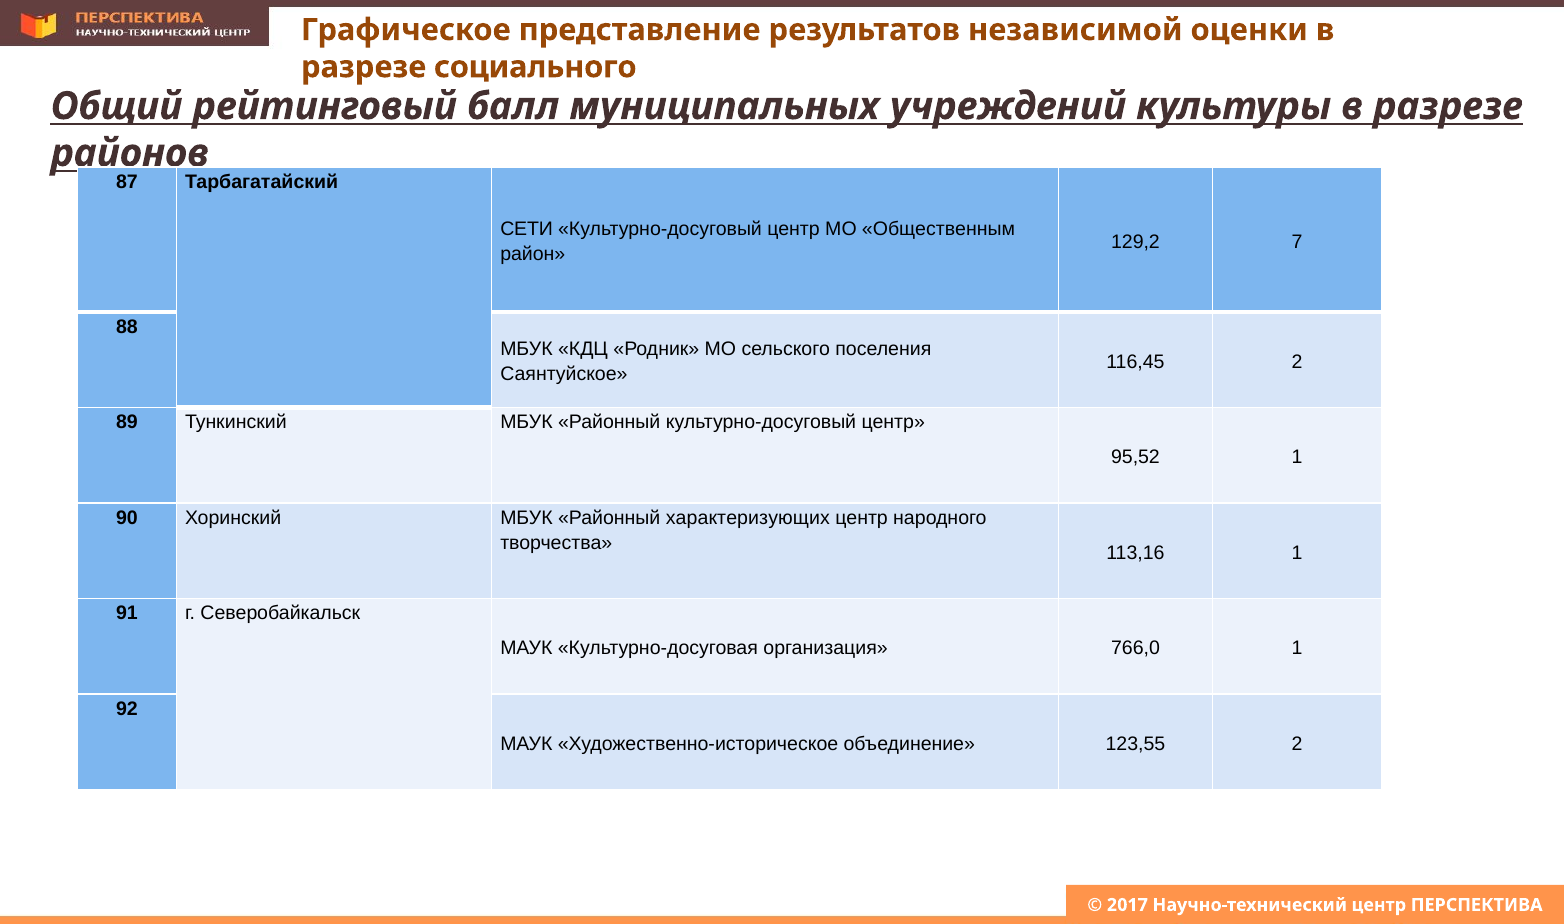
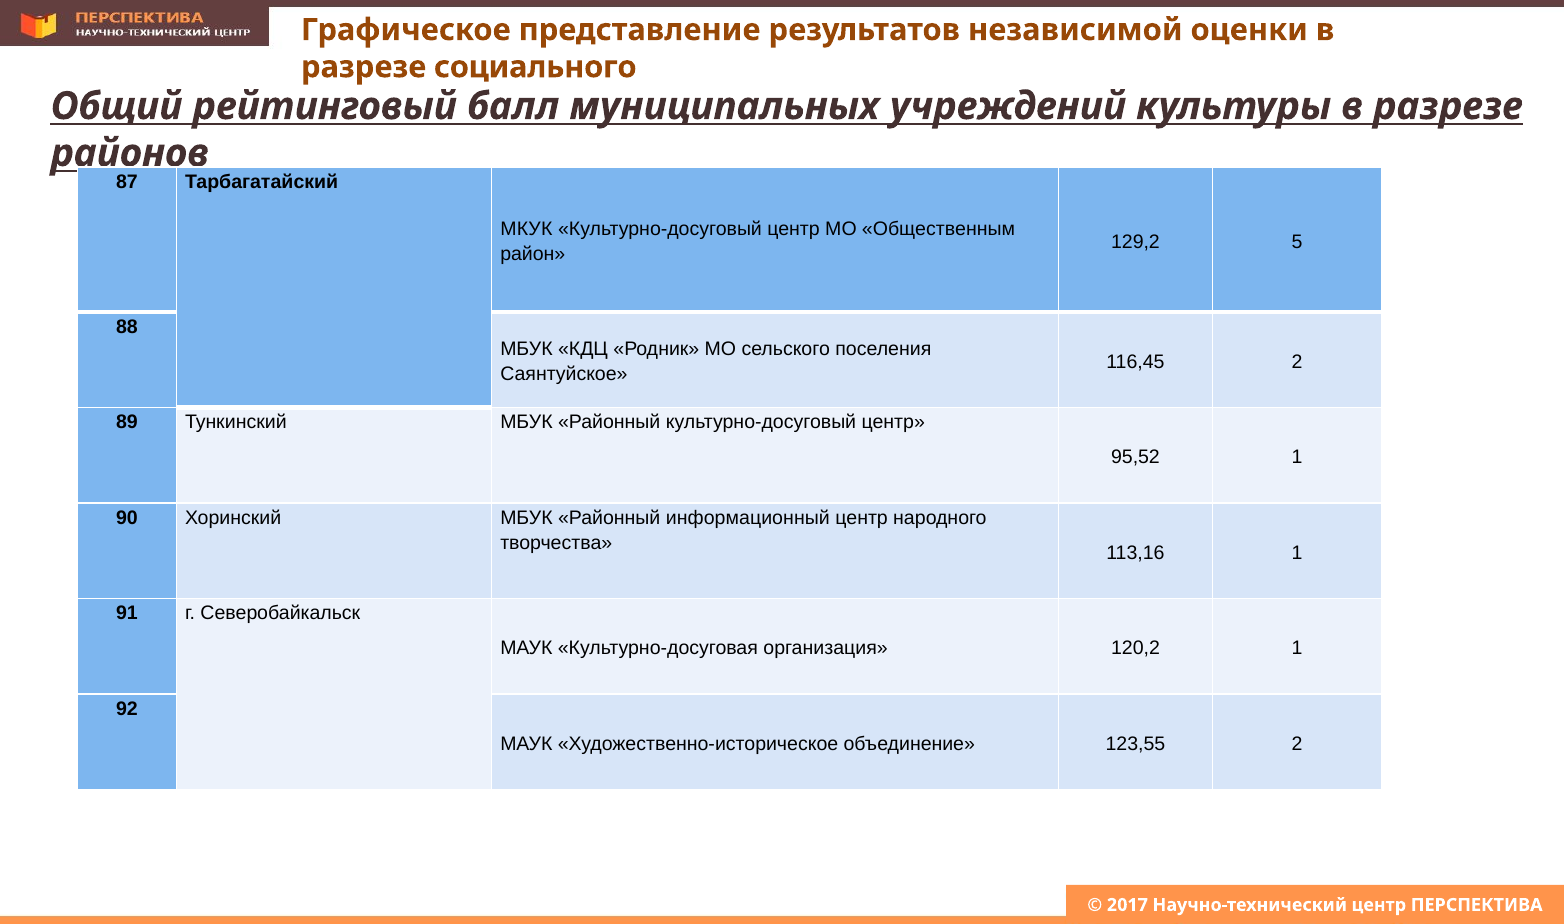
СЕТИ: СЕТИ -> МКУК
7: 7 -> 5
характеризующих: характеризующих -> информационный
766,0: 766,0 -> 120,2
